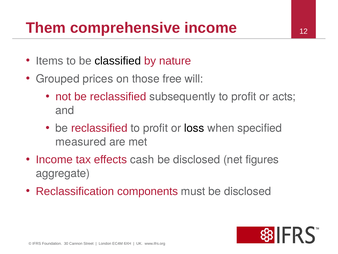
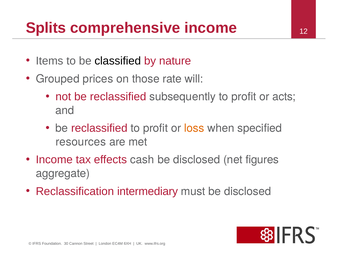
Them: Them -> Splits
free: free -> rate
loss colour: black -> orange
measured: measured -> resources
components: components -> intermediary
